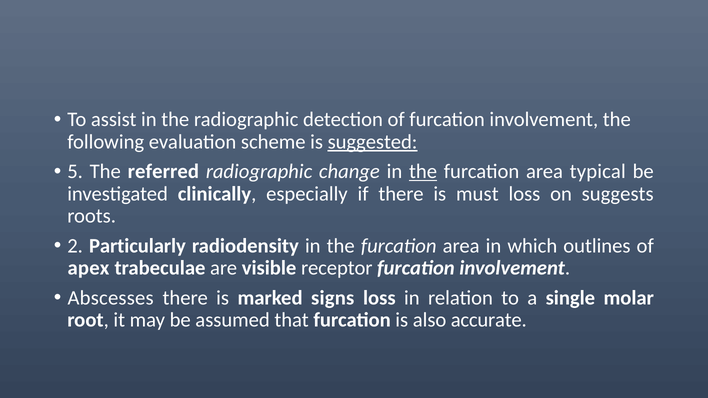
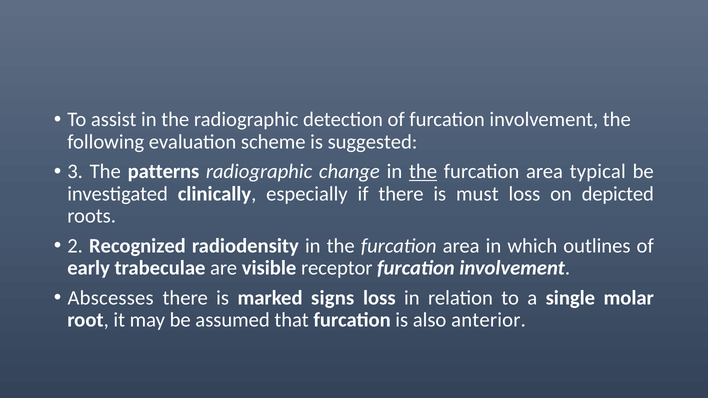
suggested underline: present -> none
5: 5 -> 3
referred: referred -> patterns
suggests: suggests -> depicted
Particularly: Particularly -> Recognized
apex: apex -> early
accurate: accurate -> anterior
